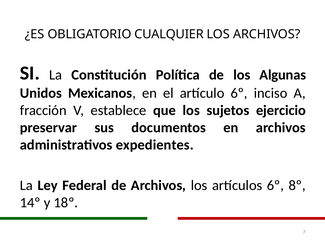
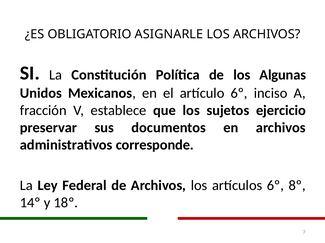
CUALQUIER: CUALQUIER -> ASIGNARLE
expedientes: expedientes -> corresponde
